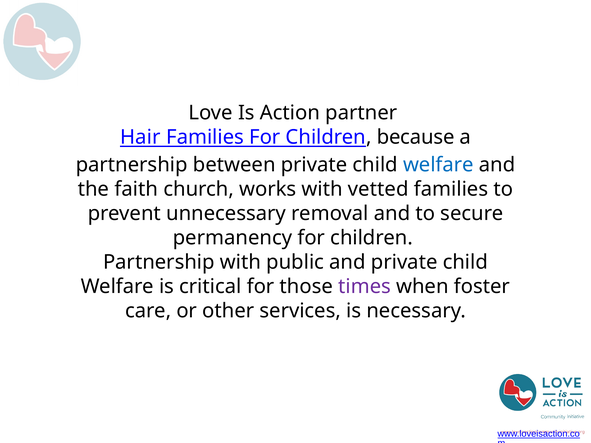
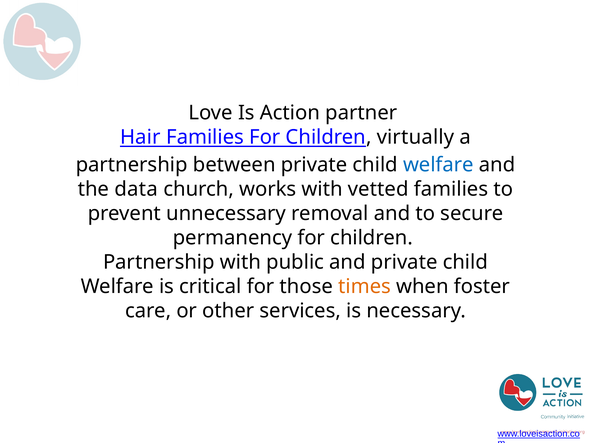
because: because -> virtually
faith: faith -> data
times colour: purple -> orange
